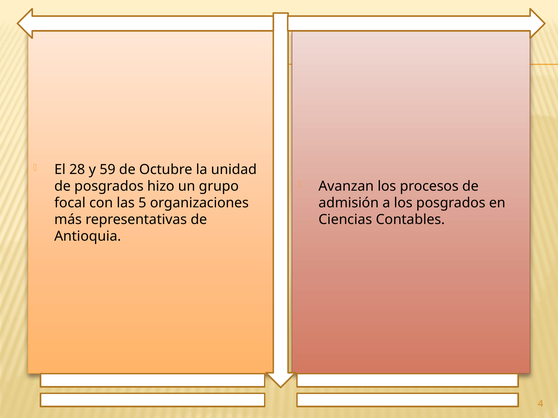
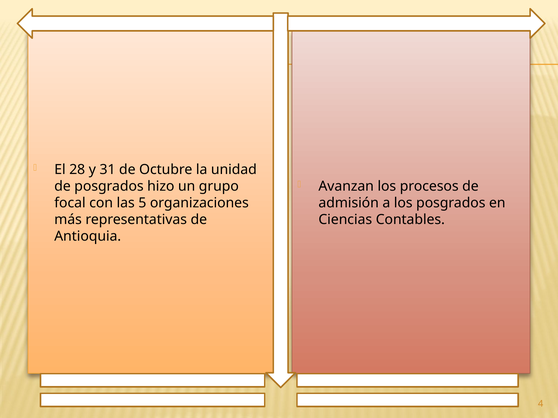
59: 59 -> 31
